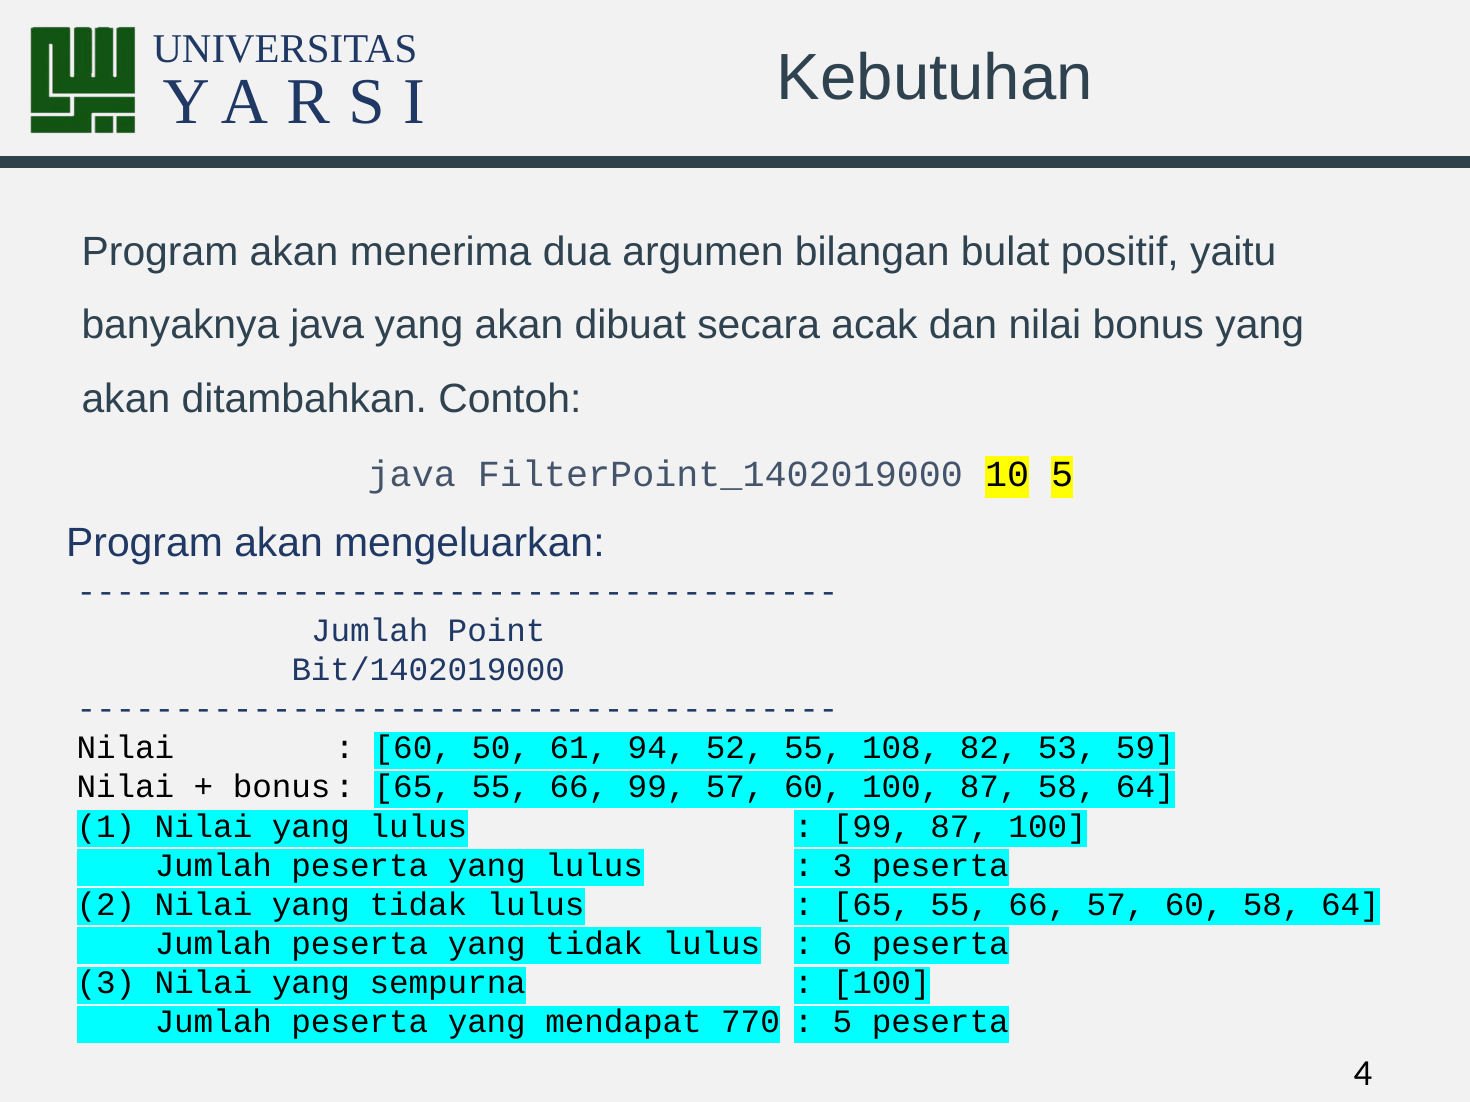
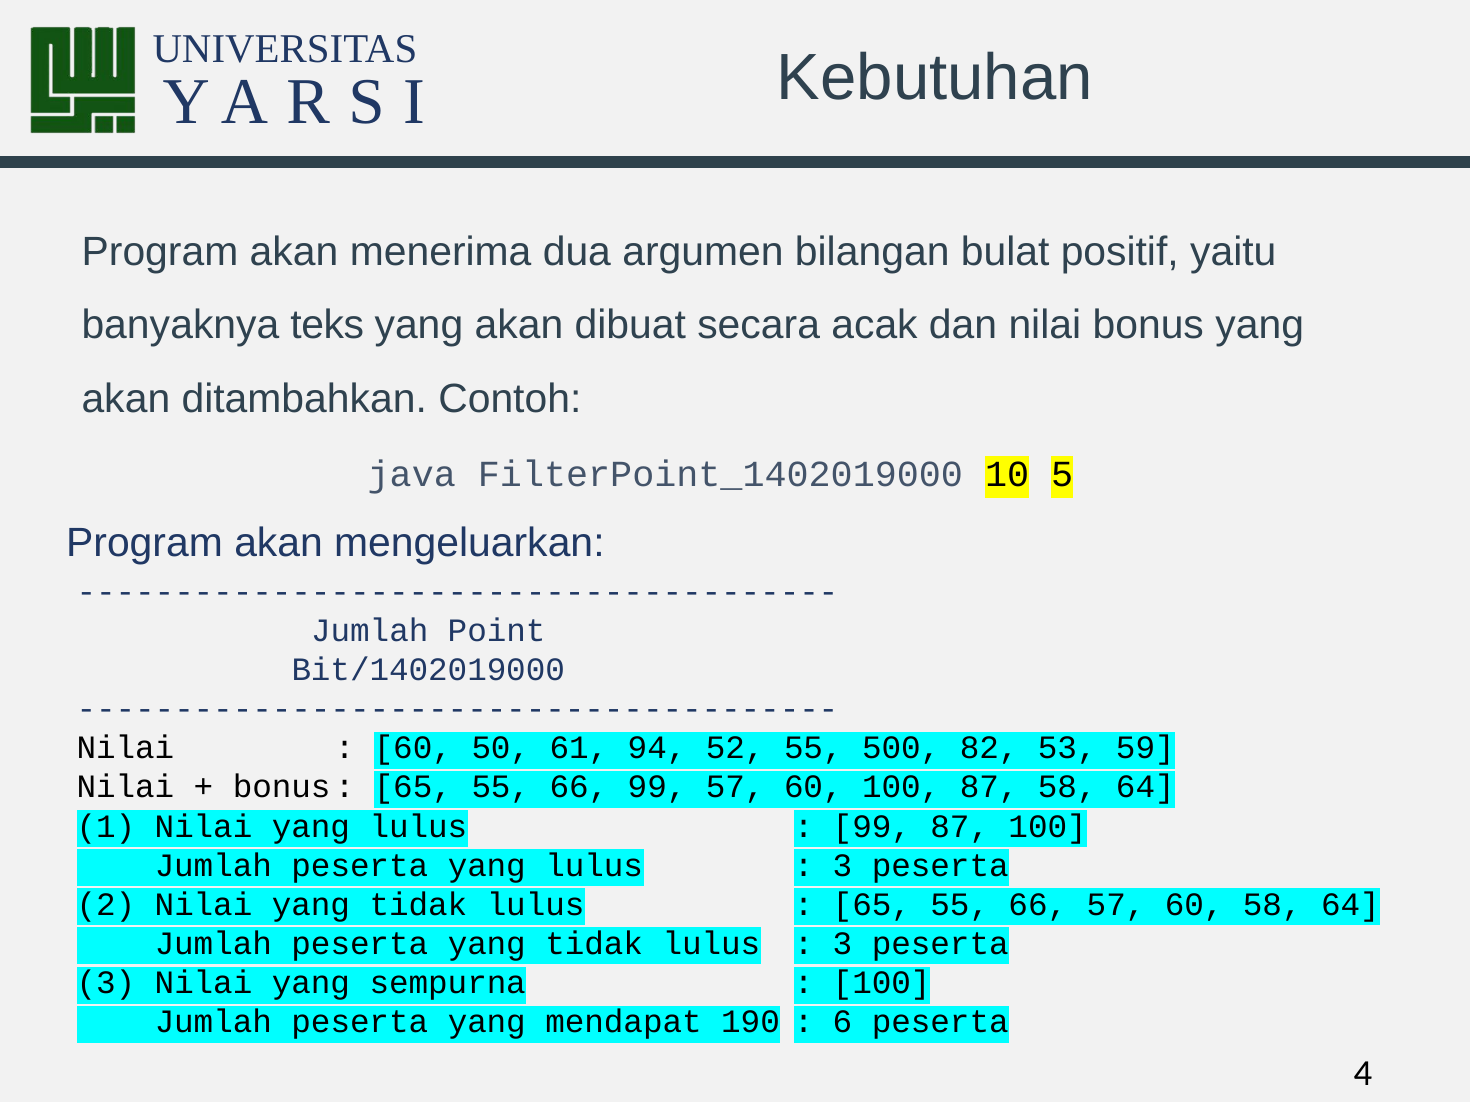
banyaknya java: java -> teks
108: 108 -> 500
6 at (842, 944): 6 -> 3
770: 770 -> 190
5 at (842, 1023): 5 -> 6
